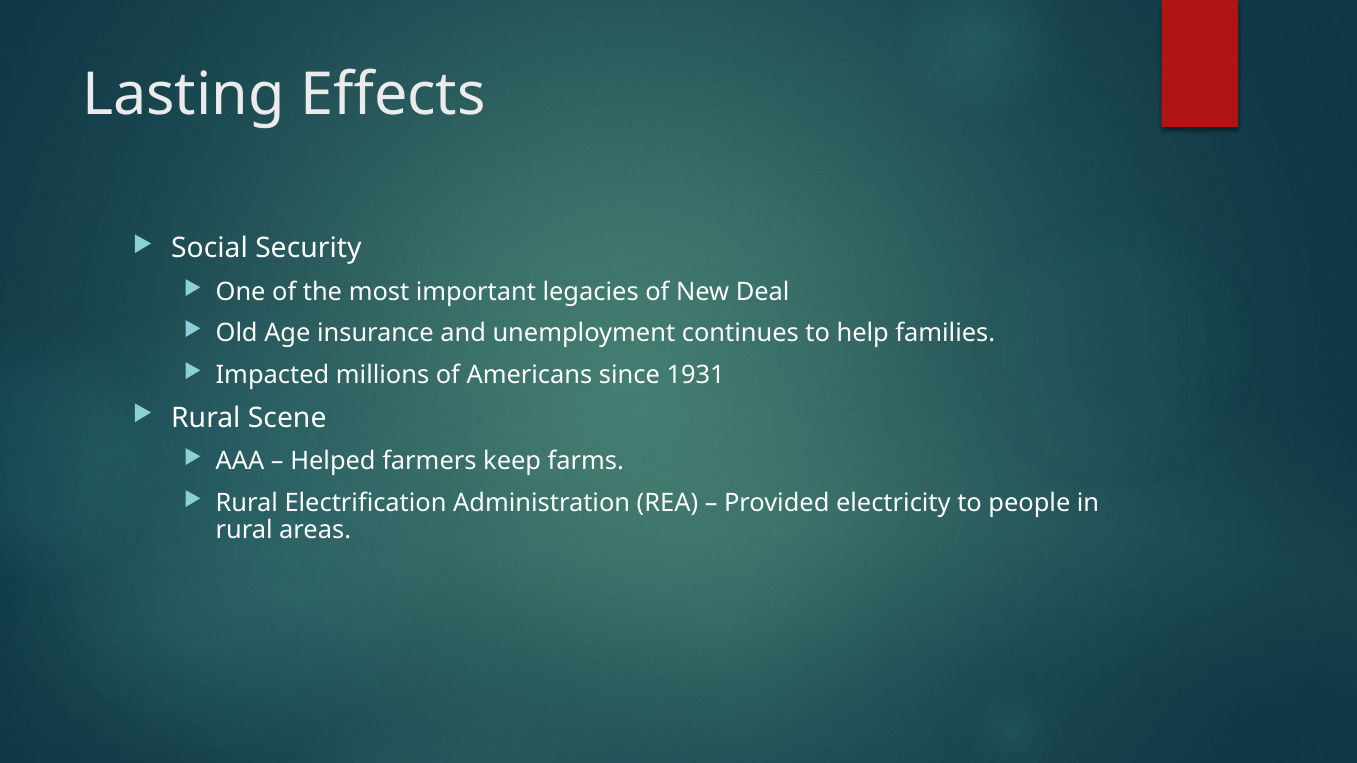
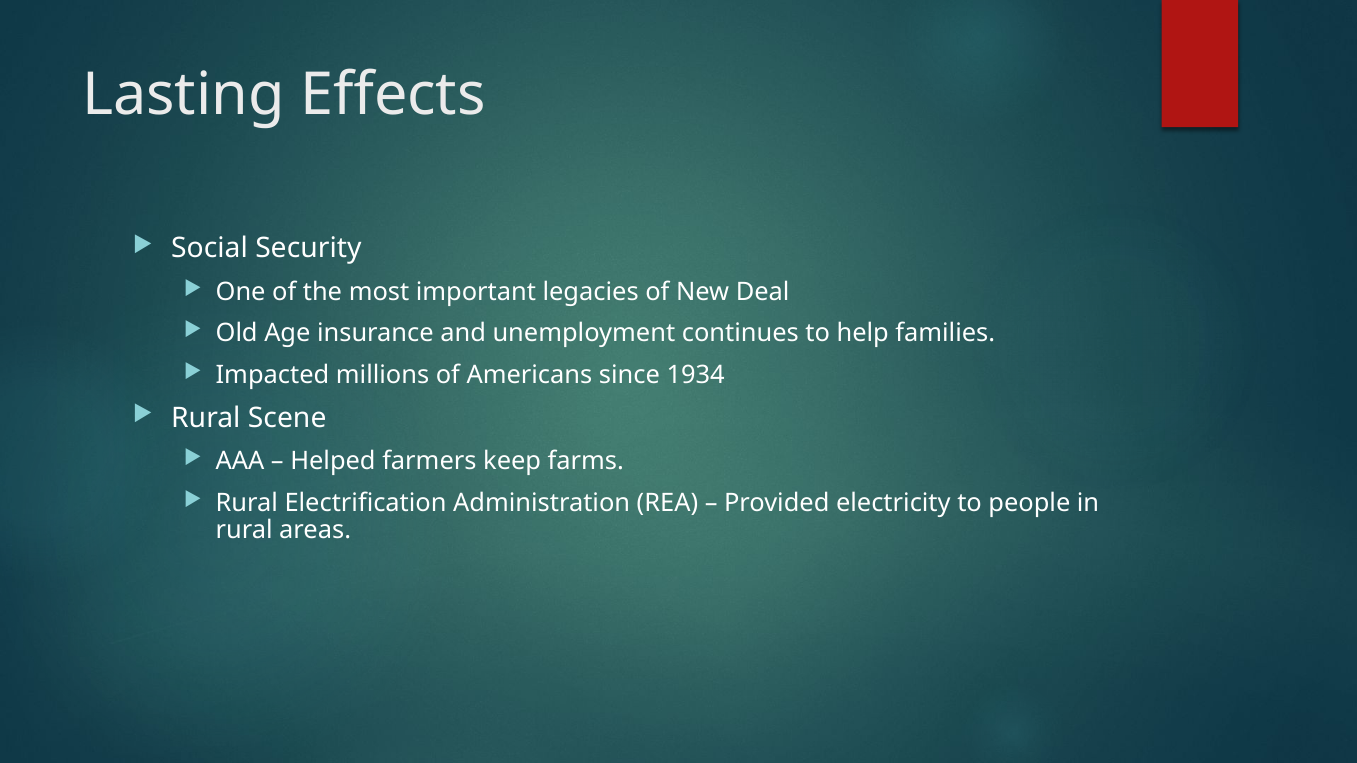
1931: 1931 -> 1934
